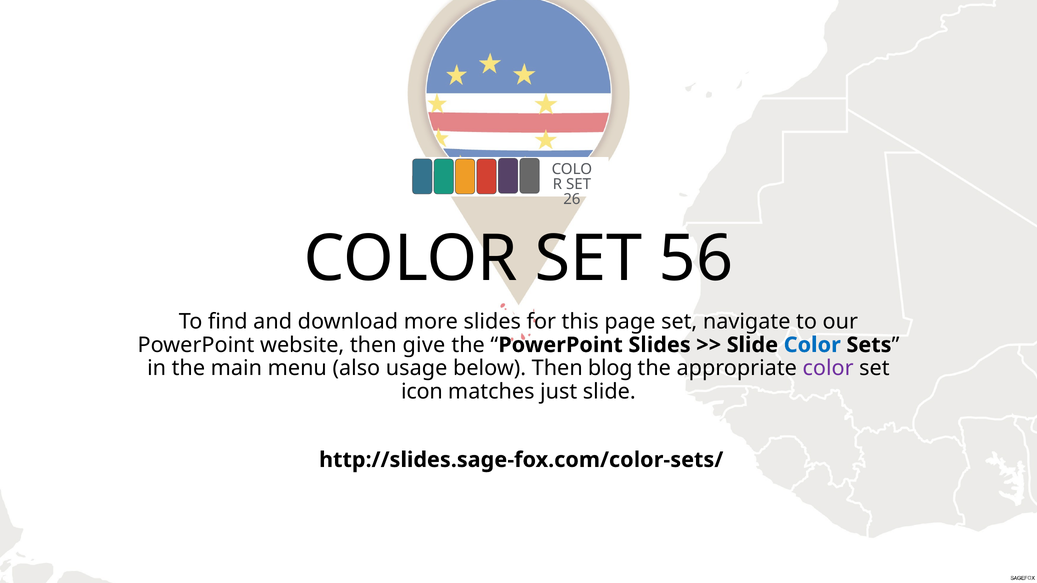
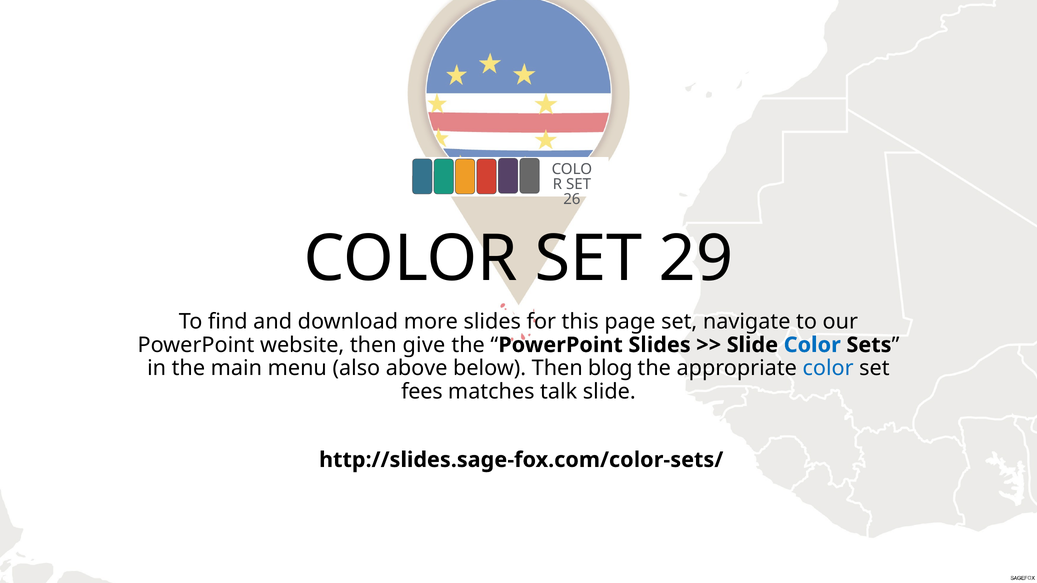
56: 56 -> 29
usage: usage -> above
color at (828, 368) colour: purple -> blue
icon: icon -> fees
just: just -> talk
